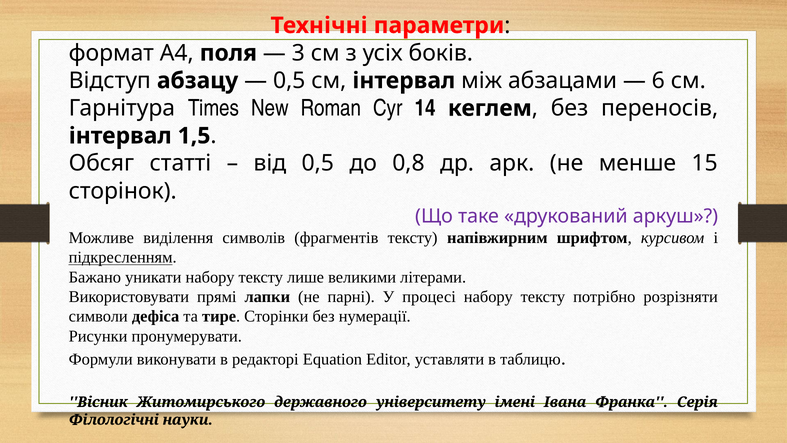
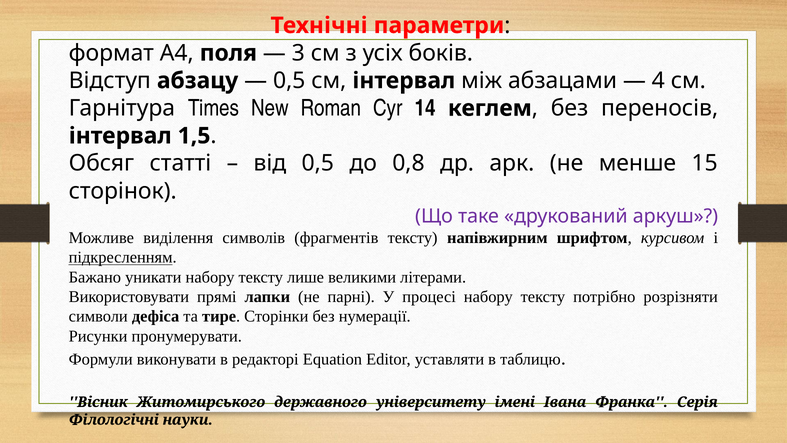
6: 6 -> 4
